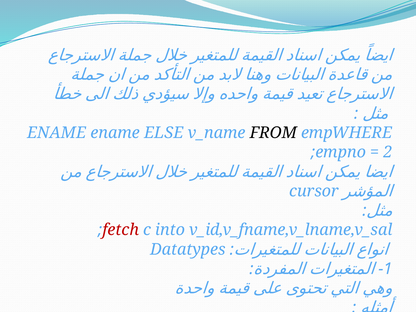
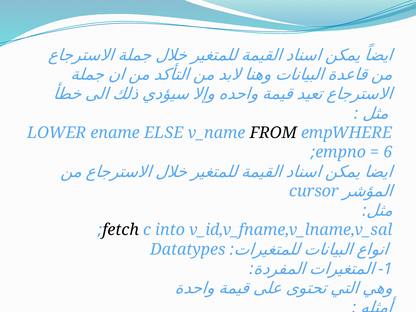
ENAME at (57, 133): ENAME -> LOWER
2: 2 -> 6
fetch colour: red -> black
